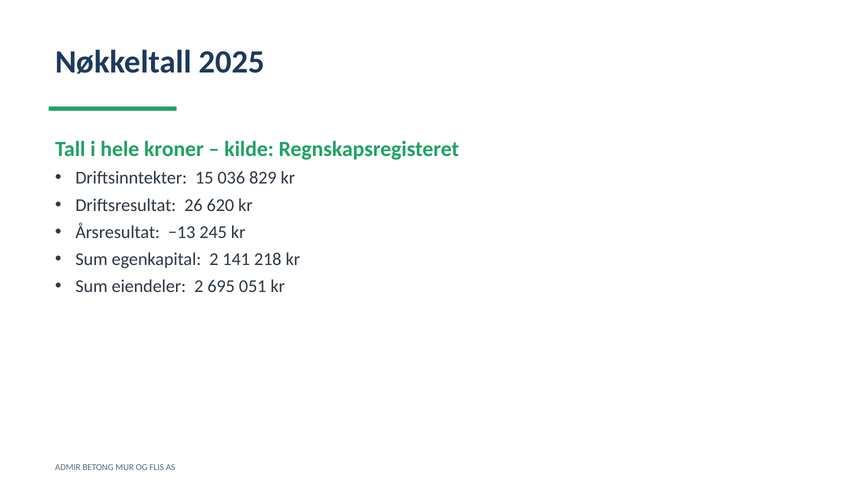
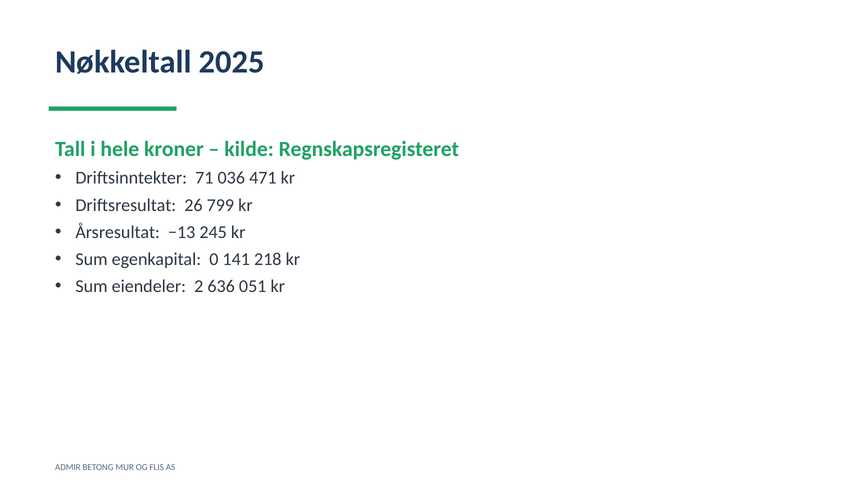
15: 15 -> 71
829: 829 -> 471
620: 620 -> 799
egenkapital 2: 2 -> 0
695: 695 -> 636
